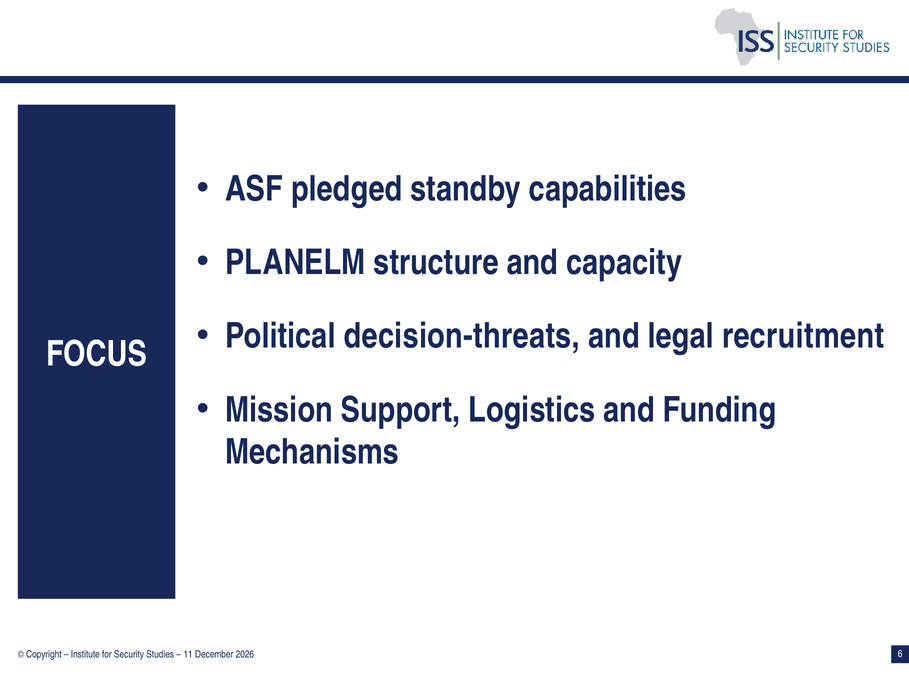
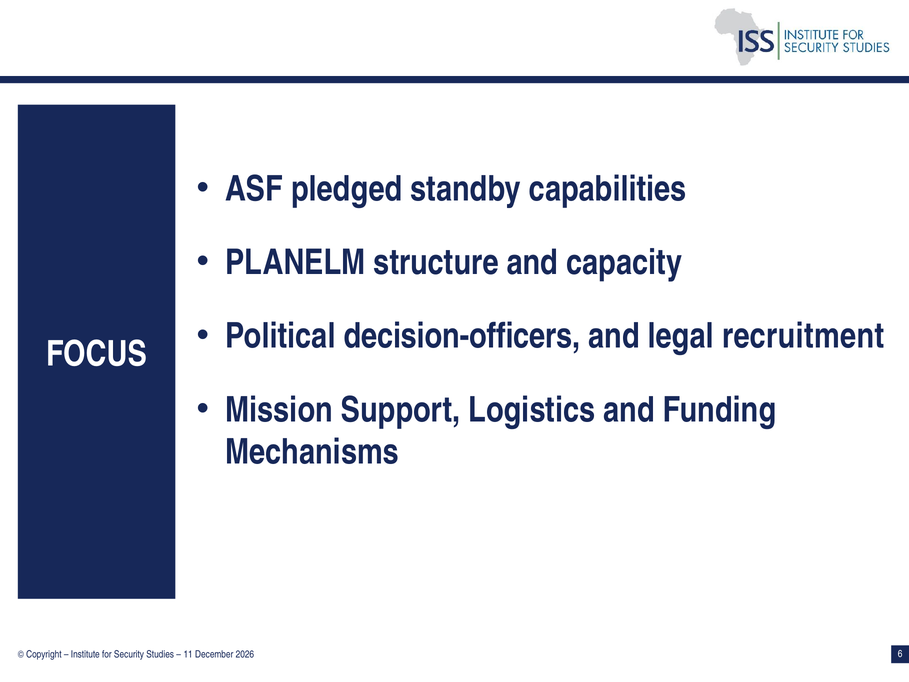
decision-threats: decision-threats -> decision-officers
